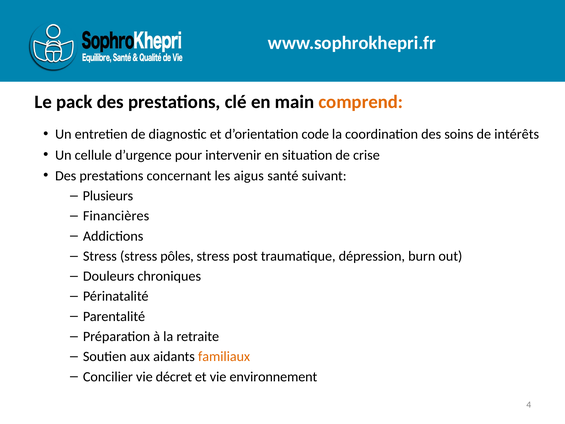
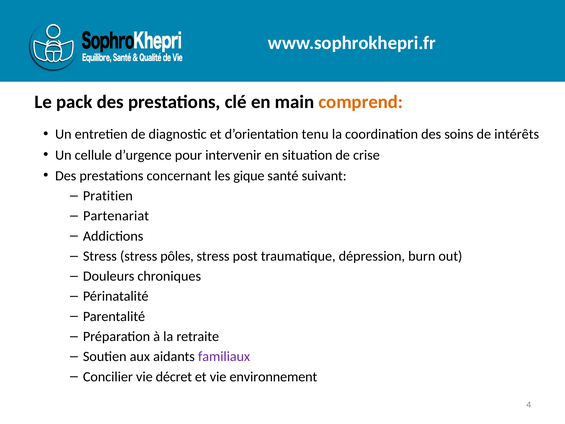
code: code -> tenu
aigus: aigus -> gique
Plusieurs: Plusieurs -> Pratitien
Financières: Financières -> Partenariat
familiaux colour: orange -> purple
